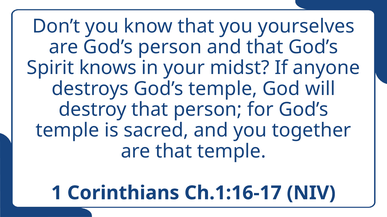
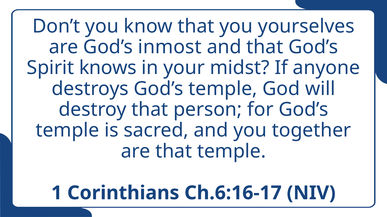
God’s person: person -> inmost
Ch.1:16-17: Ch.1:16-17 -> Ch.6:16-17
